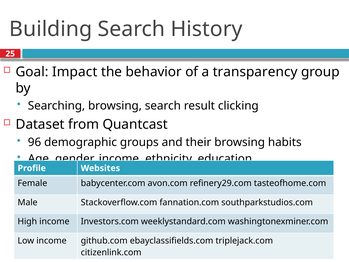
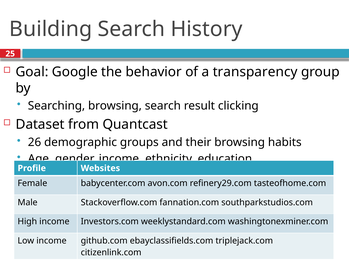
Impact: Impact -> Google
96: 96 -> 26
